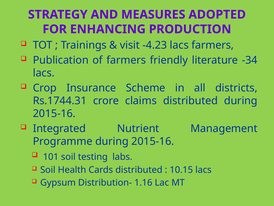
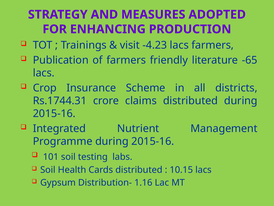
-34: -34 -> -65
